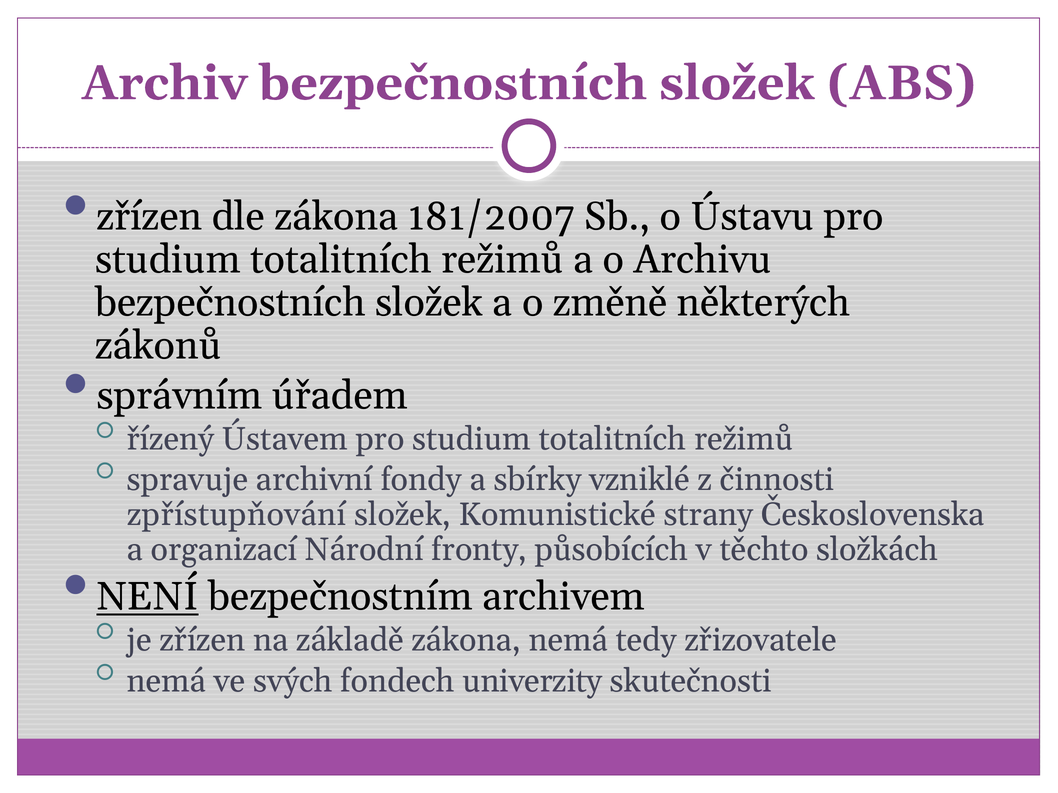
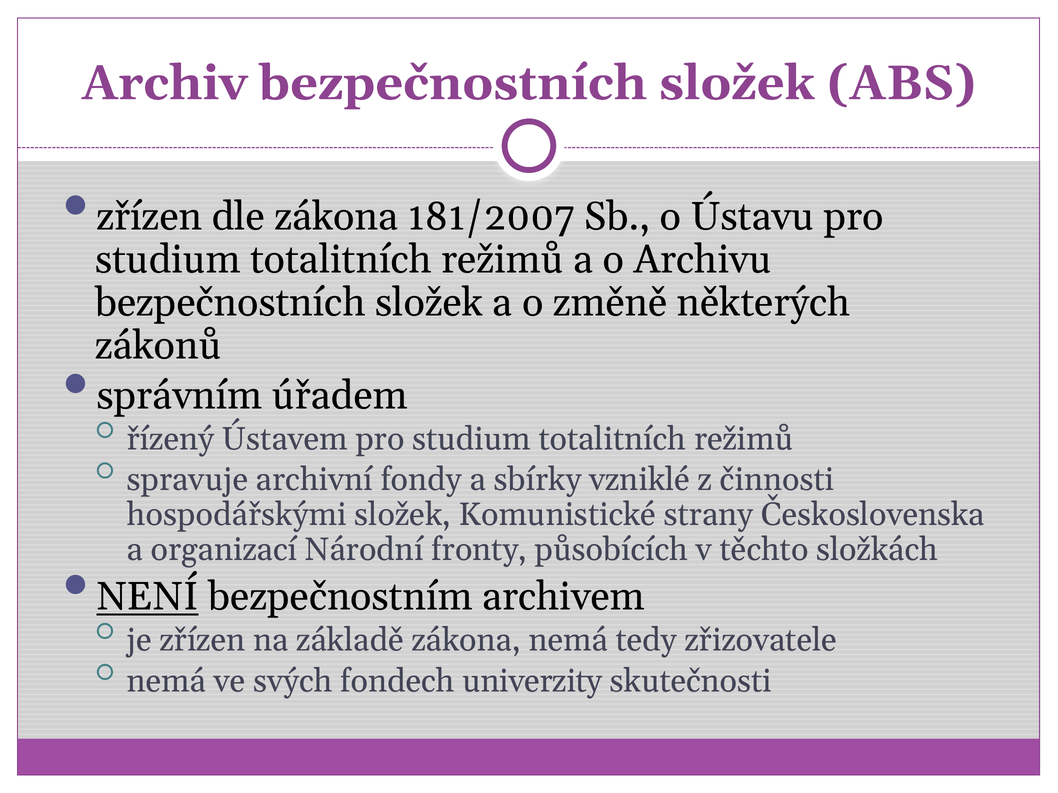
zpřístupňování: zpřístupňování -> hospodářskými
